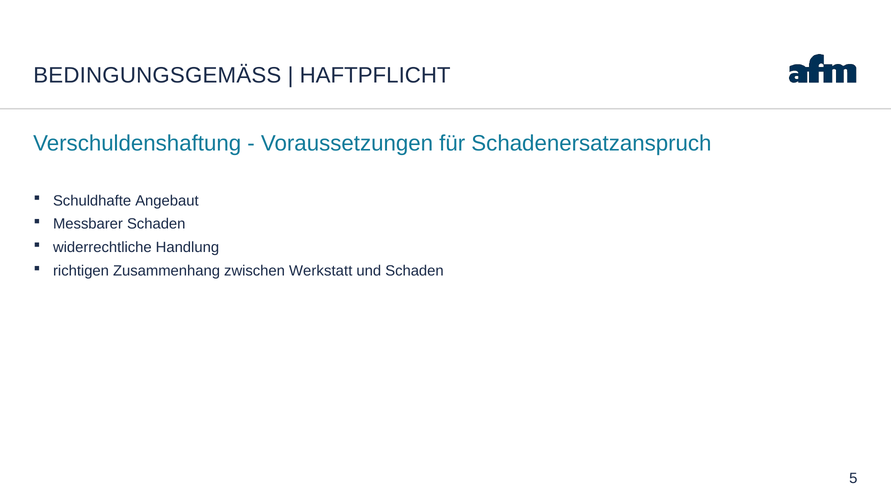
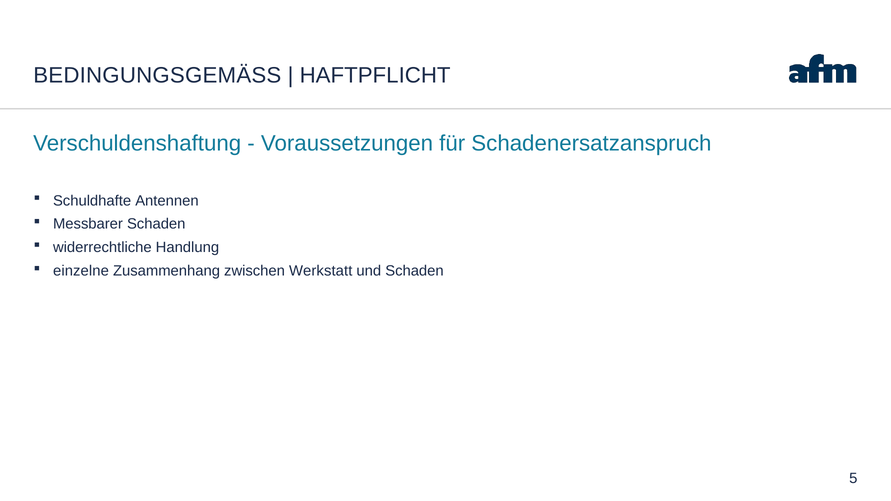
Angebaut: Angebaut -> Antennen
richtigen: richtigen -> einzelne
